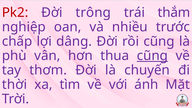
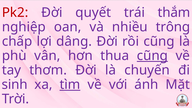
trông: trông -> quyết
trước: trước -> trông
thời: thời -> sinh
tìm underline: none -> present
